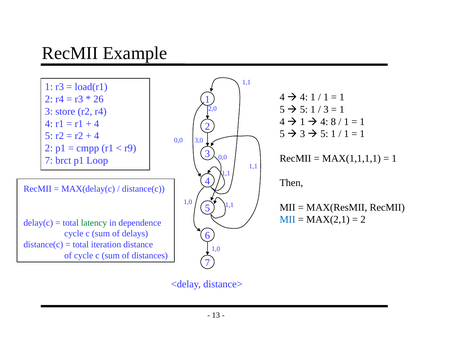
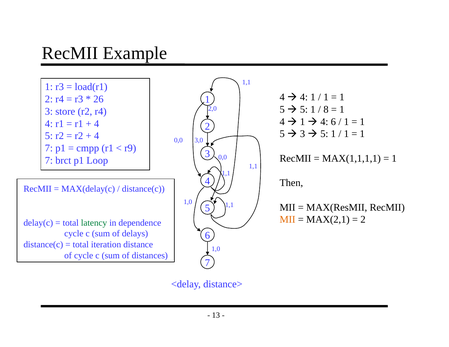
3 at (326, 109): 3 -> 8
4 8: 8 -> 6
2 at (49, 148): 2 -> 7
MII at (288, 220) colour: blue -> orange
